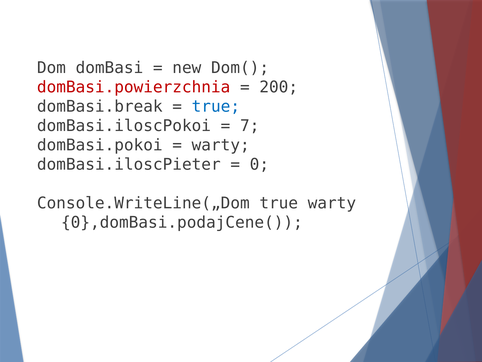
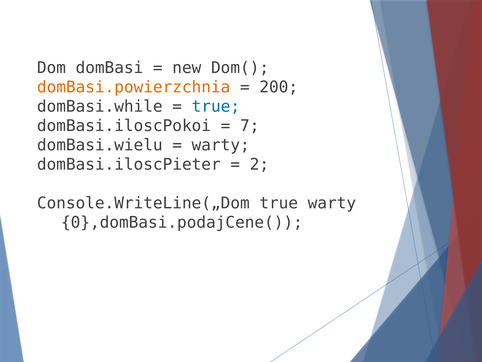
domBasi.powierzchnia colour: red -> orange
domBasi.break: domBasi.break -> domBasi.while
domBasi.pokoi: domBasi.pokoi -> domBasi.wielu
0: 0 -> 2
